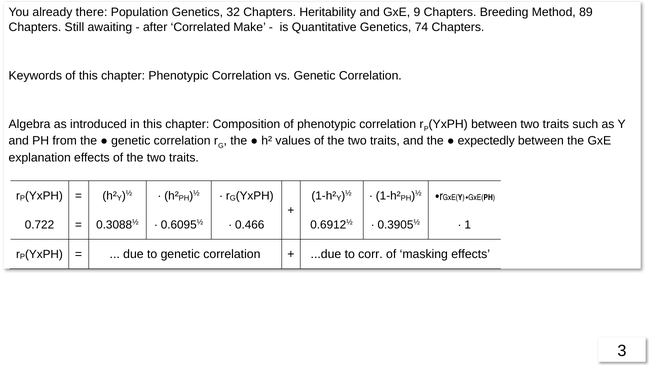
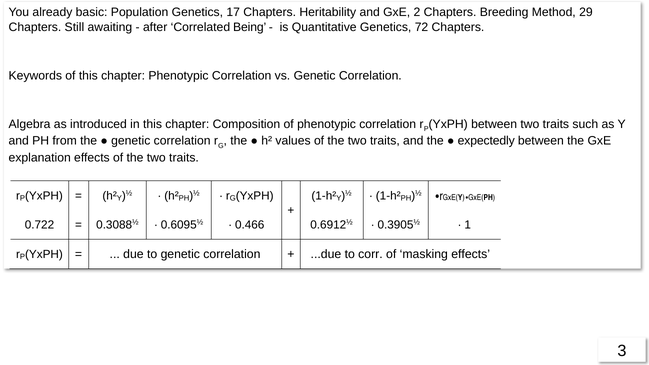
there: there -> basic
32: 32 -> 17
9: 9 -> 2
89: 89 -> 29
Make: Make -> Being
74: 74 -> 72
